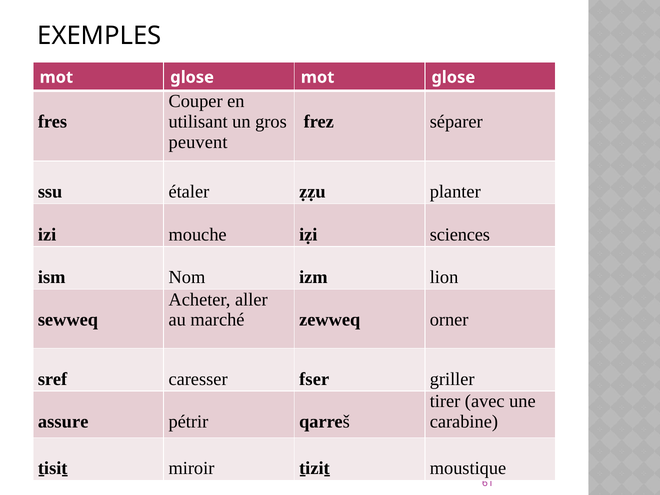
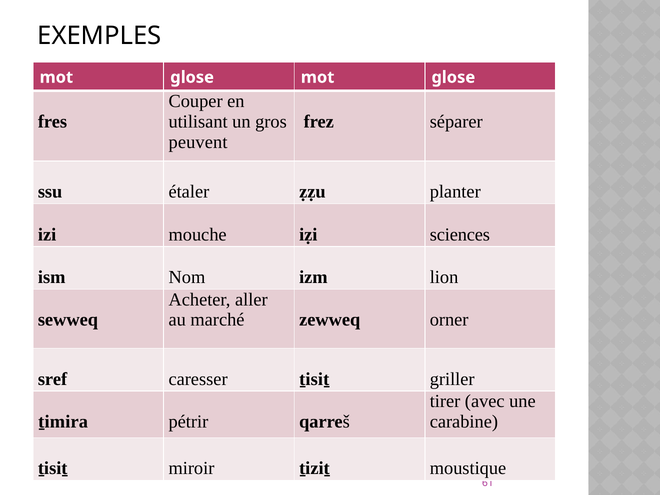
caresser fser: fser -> ṯisiṯ
assure: assure -> ṯimira
